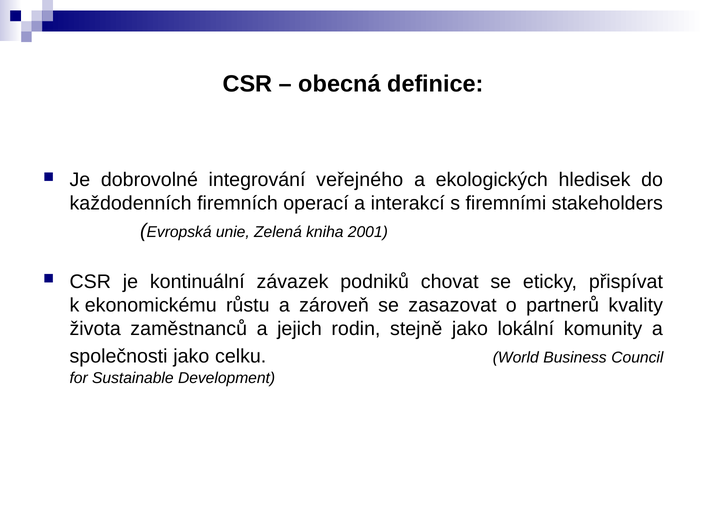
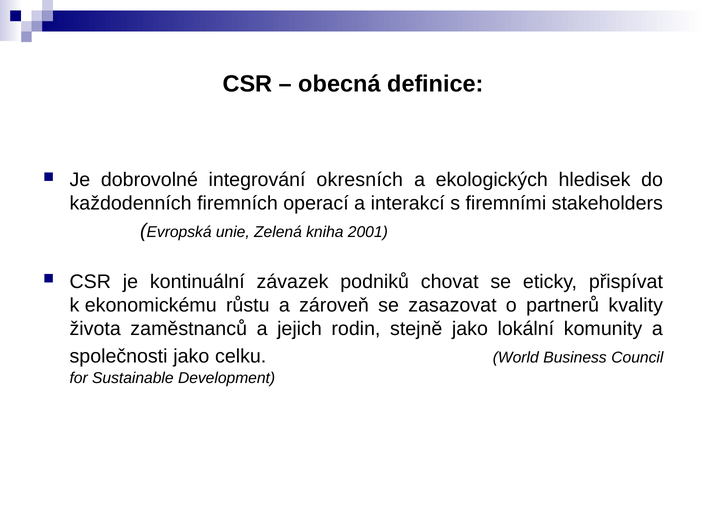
veřejného: veřejného -> okresních
